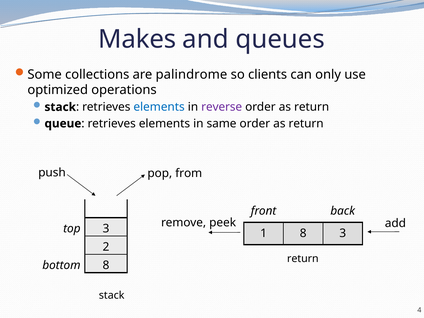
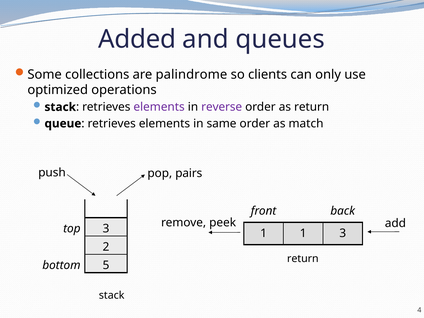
Makes: Makes -> Added
elements at (159, 107) colour: blue -> purple
same order as return: return -> match
from: from -> pairs
1 8: 8 -> 1
bottom 8: 8 -> 5
